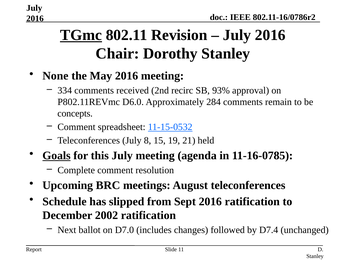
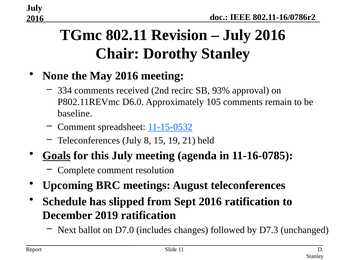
TGmc underline: present -> none
284: 284 -> 105
concepts: concepts -> baseline
2002: 2002 -> 2019
D7.4: D7.4 -> D7.3
